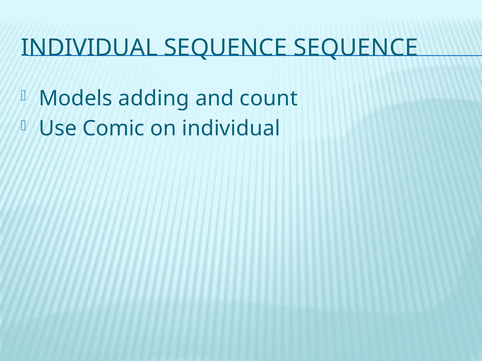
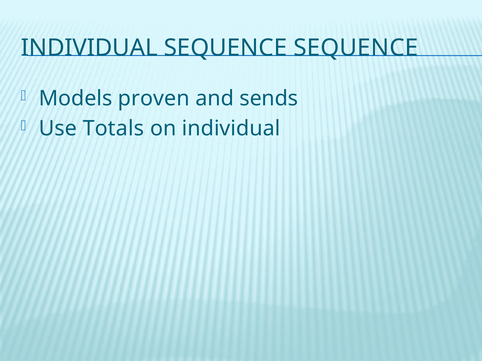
adding: adding -> proven
count: count -> sends
Comic: Comic -> Totals
